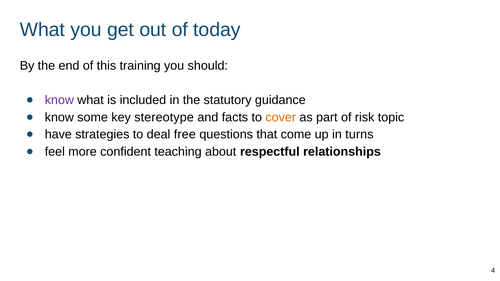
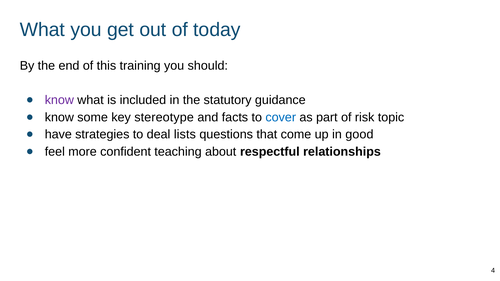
cover colour: orange -> blue
free: free -> lists
turns: turns -> good
